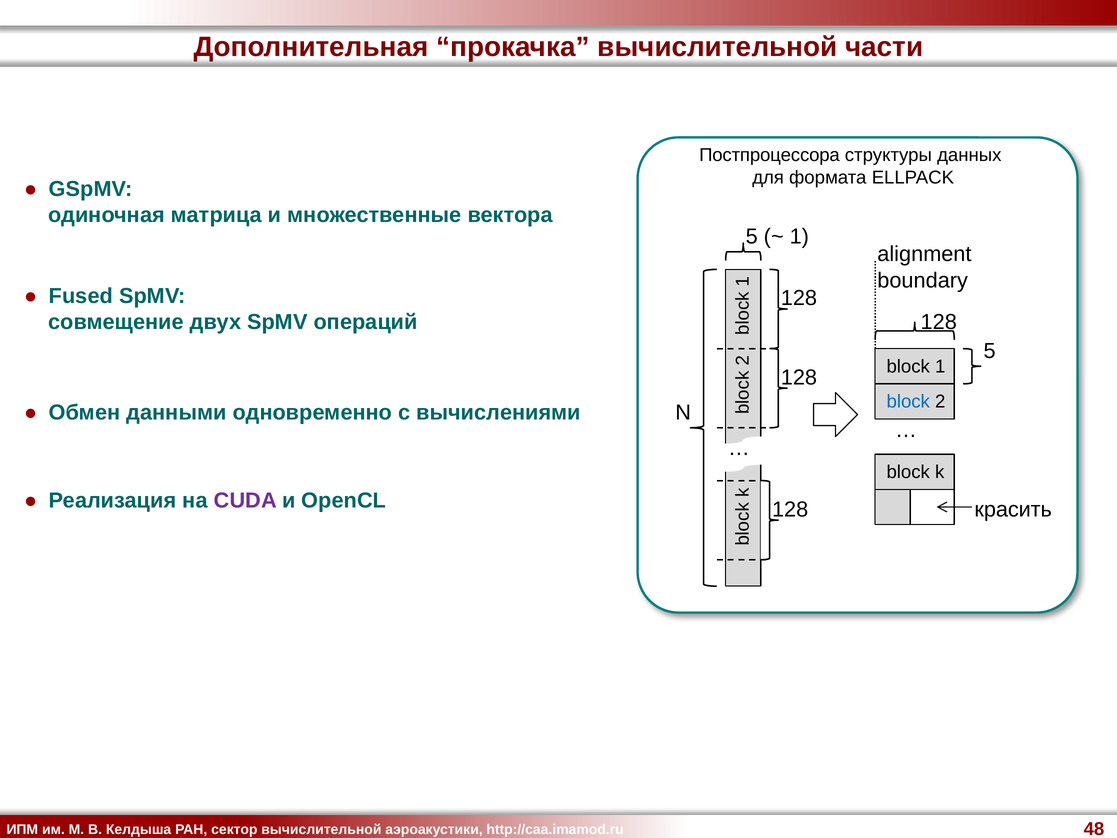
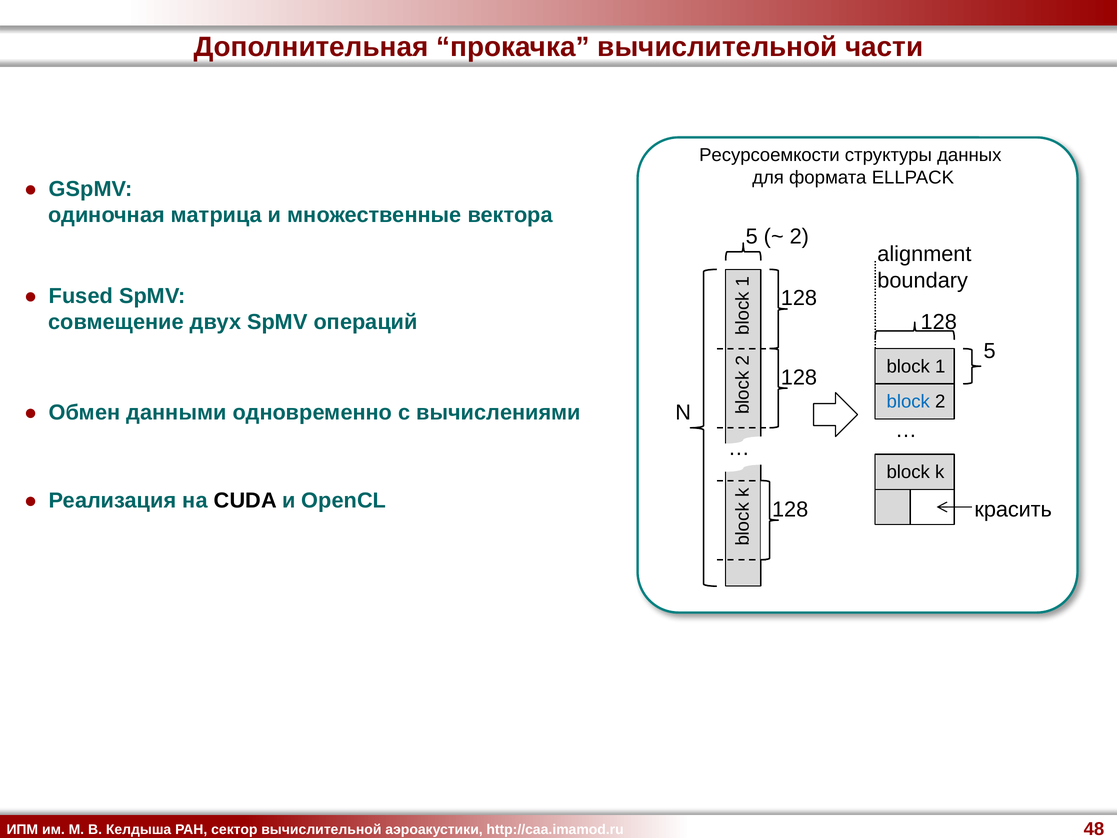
Постпроцессора: Постпроцессора -> Ресурсоемкости
1 at (799, 237): 1 -> 2
CUDA colour: purple -> black
